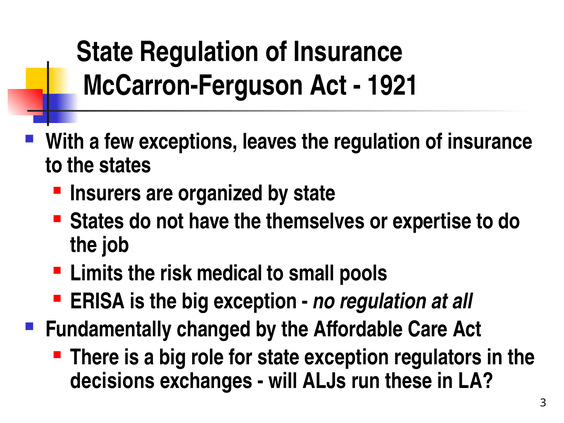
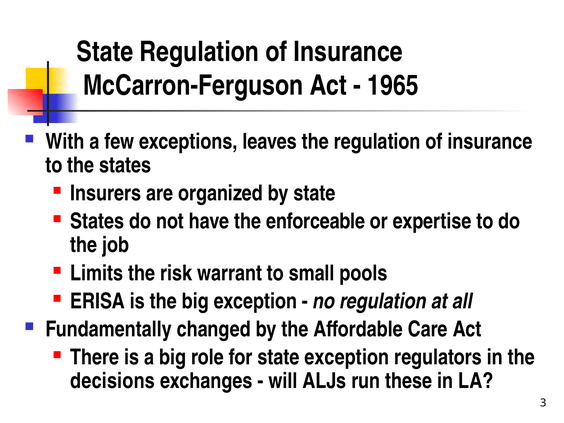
1921: 1921 -> 1965
themselves: themselves -> enforceable
medical: medical -> warrant
